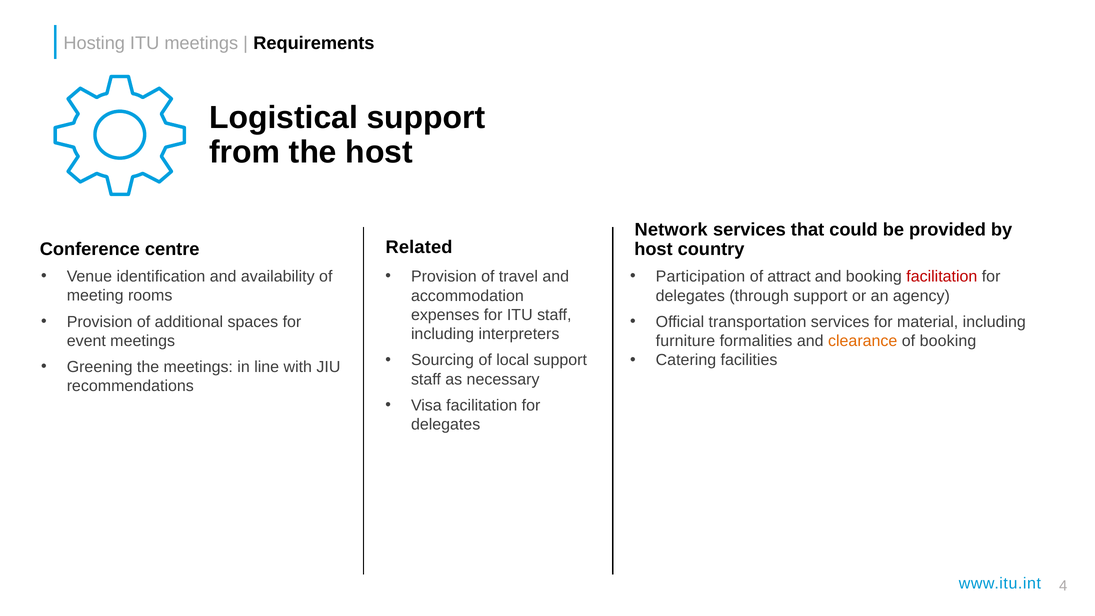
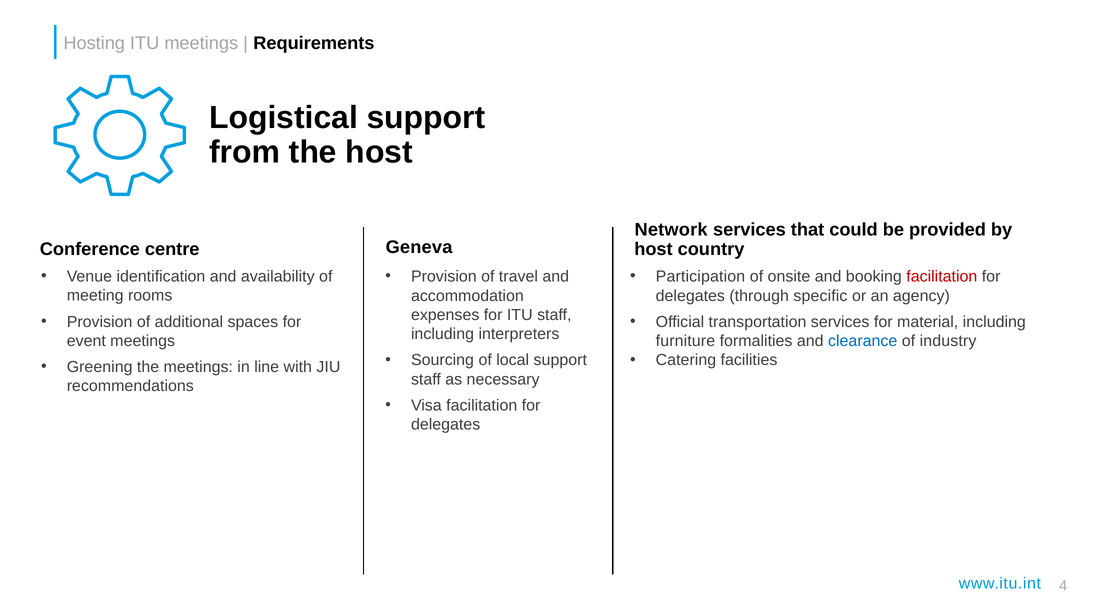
Related: Related -> Geneva
attract: attract -> onsite
through support: support -> specific
clearance colour: orange -> blue
of booking: booking -> industry
